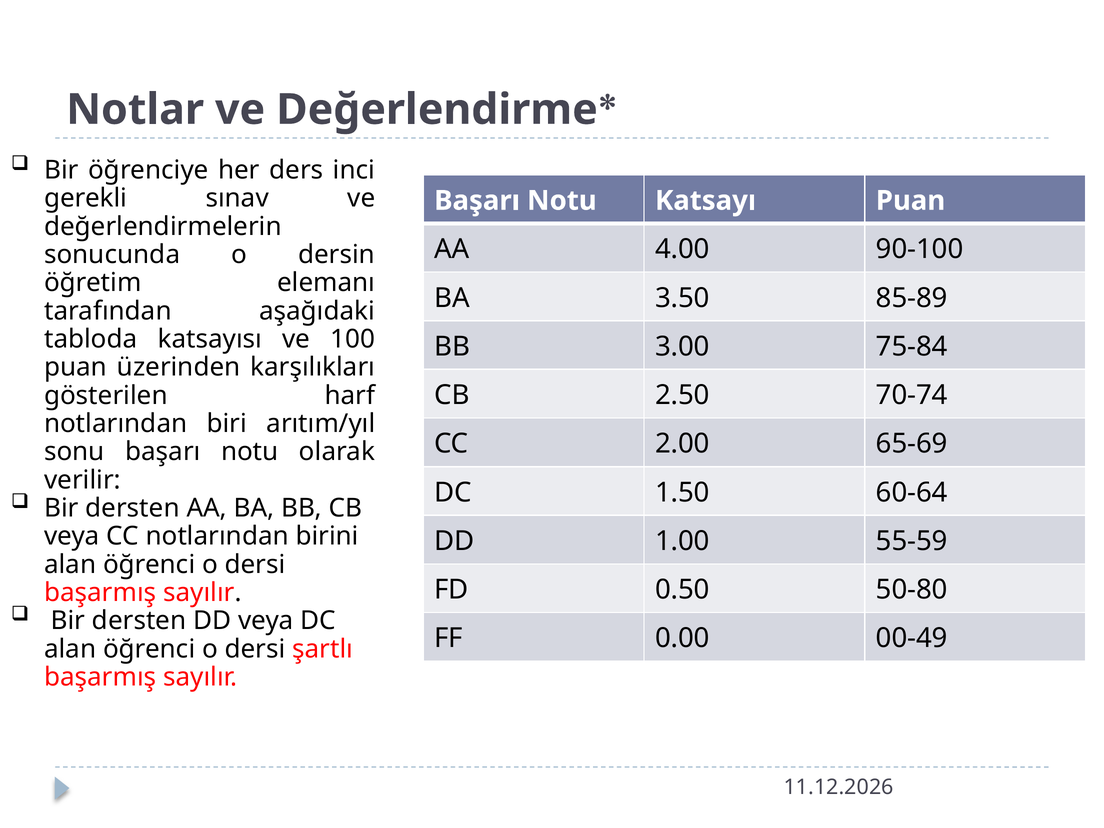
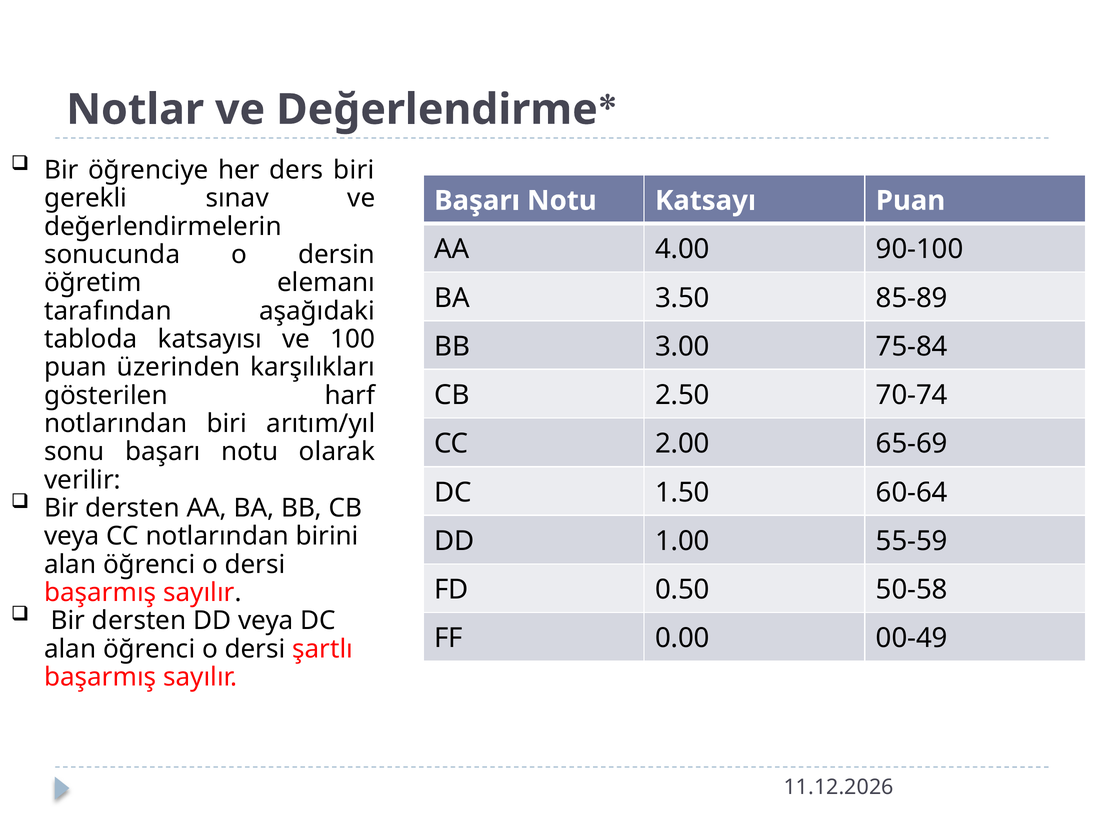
ders inci: inci -> biri
50-80: 50-80 -> 50-58
